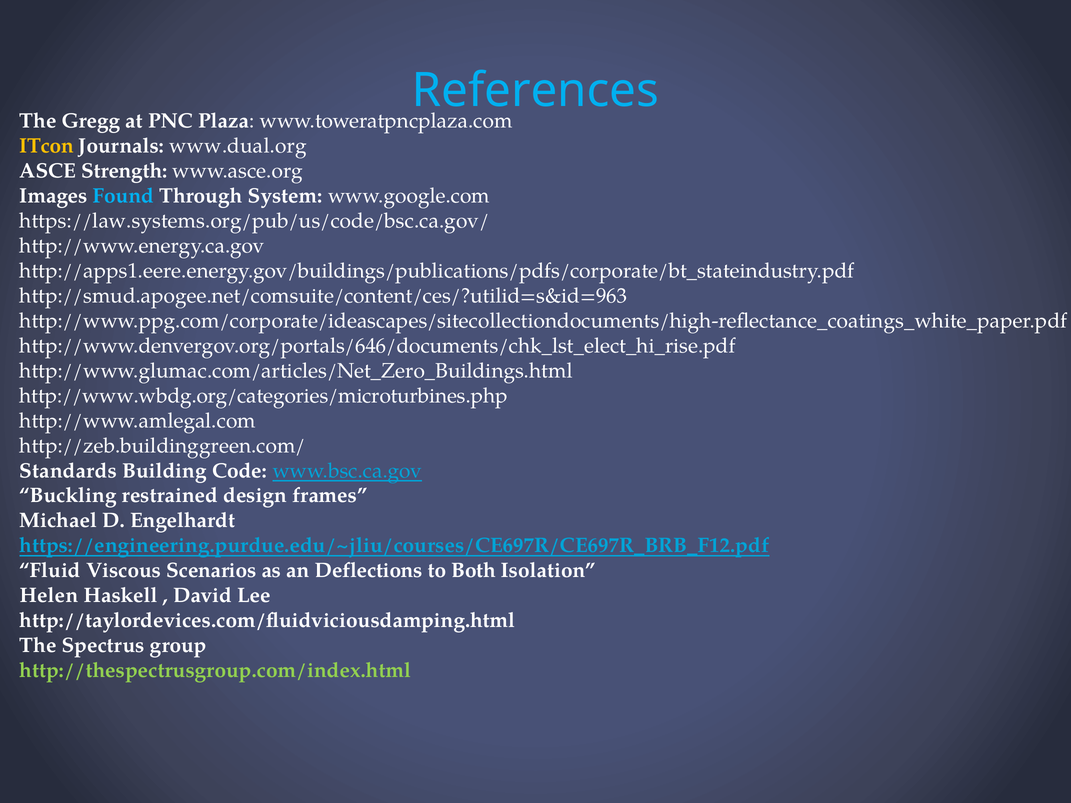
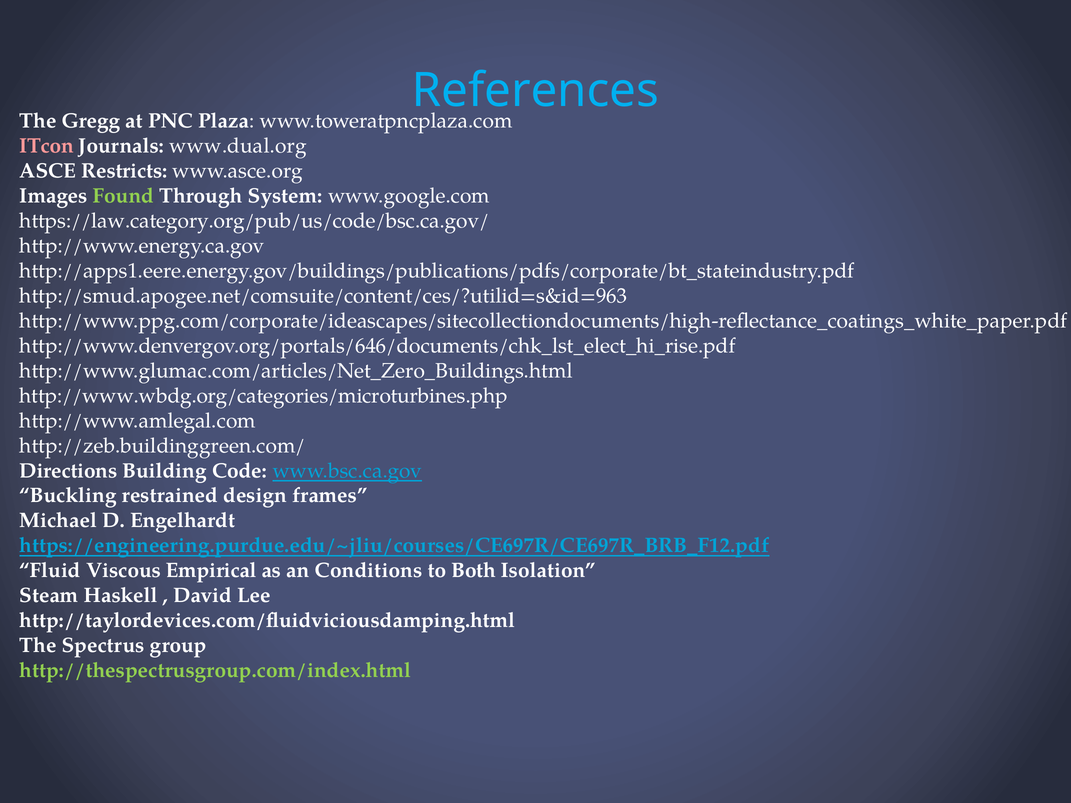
ITcon colour: yellow -> pink
Strength: Strength -> Restricts
Found colour: light blue -> light green
https://law.systems.org/pub/us/code/bsc.ca.gov/: https://law.systems.org/pub/us/code/bsc.ca.gov/ -> https://law.category.org/pub/us/code/bsc.ca.gov/
Standards: Standards -> Directions
Scenarios: Scenarios -> Empirical
Deflections: Deflections -> Conditions
Helen: Helen -> Steam
